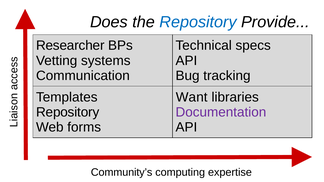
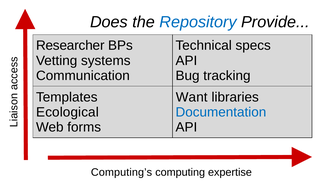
Repository at (68, 112): Repository -> Ecological
Documentation colour: purple -> blue
Community’s: Community’s -> Computing’s
